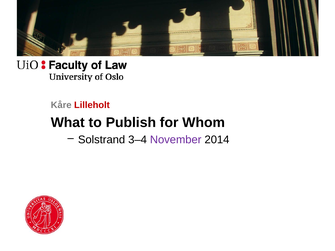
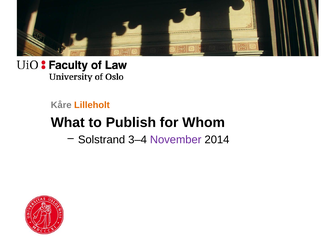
Lilleholt colour: red -> orange
